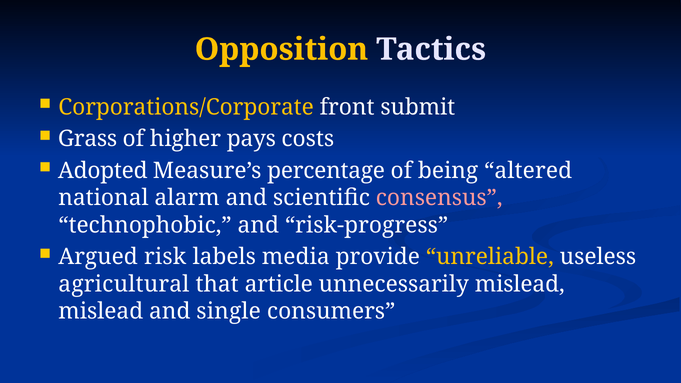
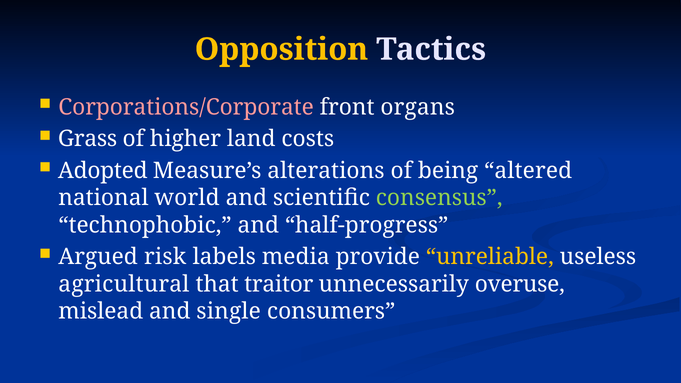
Corporations/Corporate colour: yellow -> pink
submit: submit -> organs
pays: pays -> land
percentage: percentage -> alterations
alarm: alarm -> world
consensus colour: pink -> light green
risk-progress: risk-progress -> half-progress
article: article -> traitor
unnecessarily mislead: mislead -> overuse
